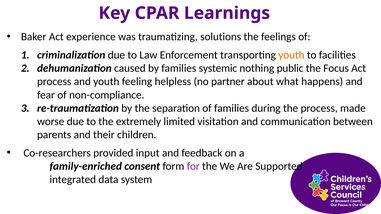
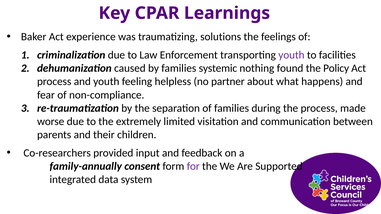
youth at (291, 55) colour: orange -> purple
public: public -> found
Focus: Focus -> Policy
family-enriched: family-enriched -> family-annually
